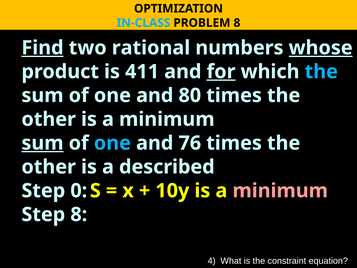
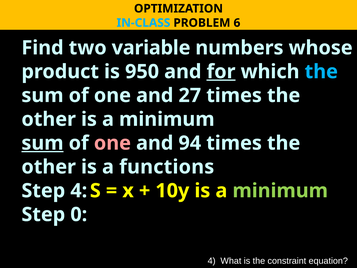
PROBLEM 8: 8 -> 6
Find underline: present -> none
rational: rational -> variable
whose underline: present -> none
411: 411 -> 950
80: 80 -> 27
one at (112, 143) colour: light blue -> pink
76: 76 -> 94
described: described -> functions
Step 0: 0 -> 4
minimum at (280, 191) colour: pink -> light green
Step 8: 8 -> 0
